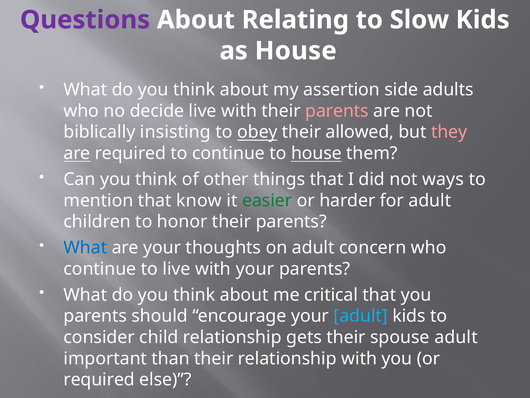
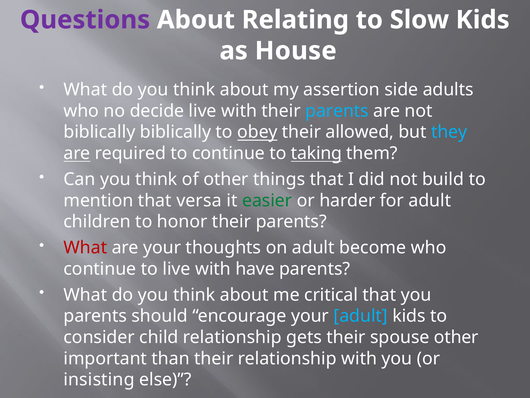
parents at (337, 111) colour: pink -> light blue
biblically insisting: insisting -> biblically
they colour: pink -> light blue
to house: house -> taking
ways: ways -> build
know: know -> versa
What at (85, 247) colour: blue -> red
concern: concern -> become
with your: your -> have
spouse adult: adult -> other
required at (99, 379): required -> insisting
